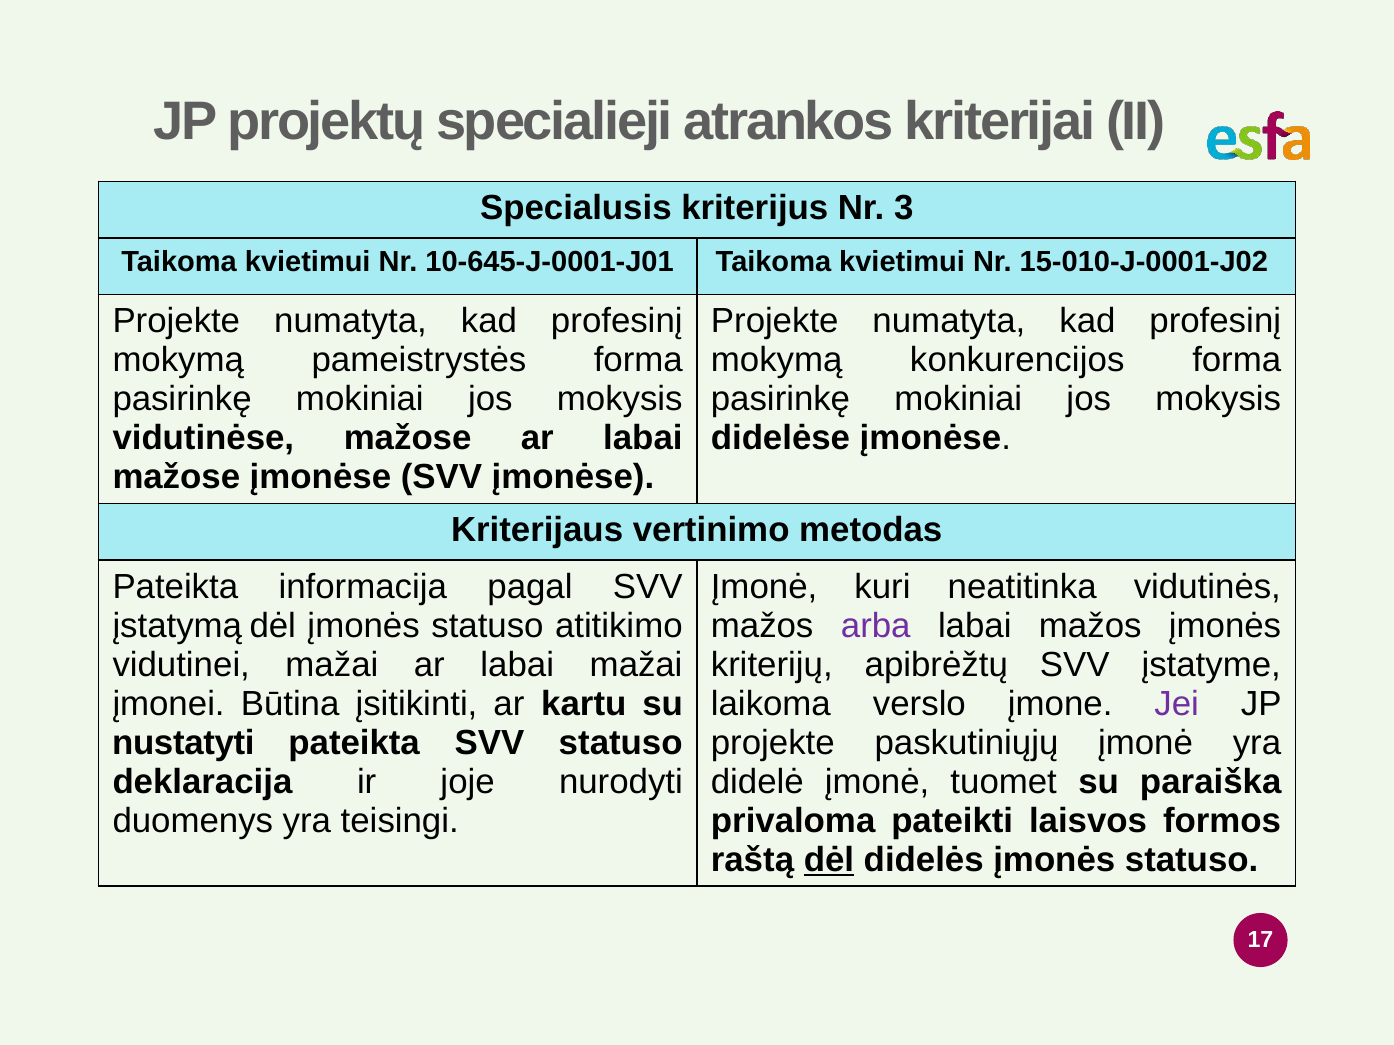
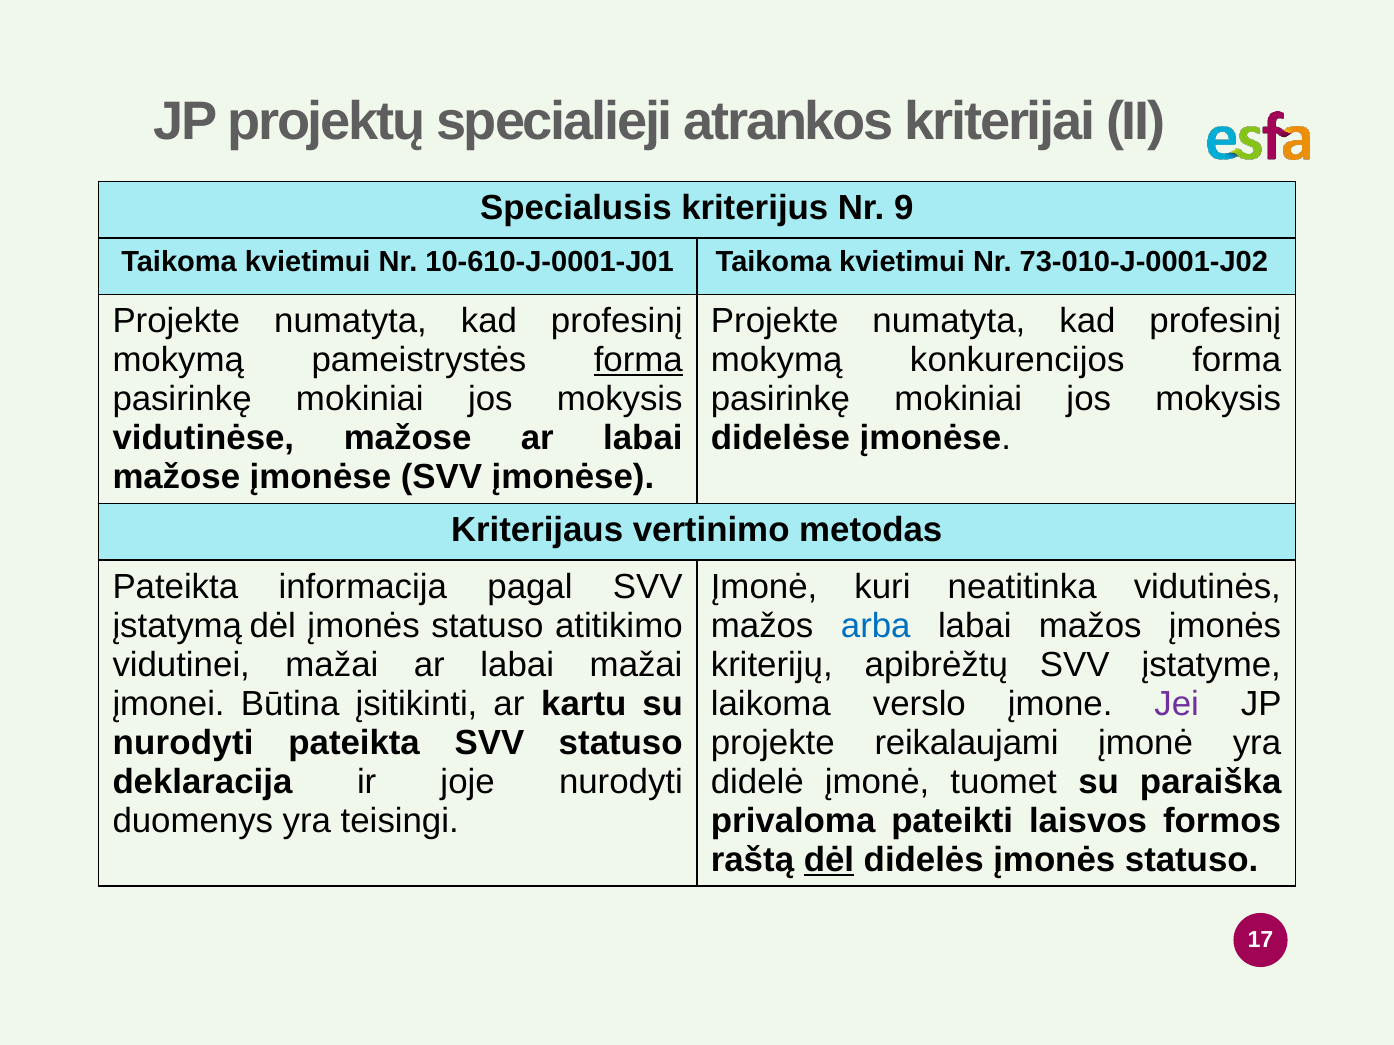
3: 3 -> 9
10-645-J-0001-J01: 10-645-J-0001-J01 -> 10-610-J-0001-J01
15-010-J-0001-J02: 15-010-J-0001-J02 -> 73-010-J-0001-J02
forma at (638, 361) underline: none -> present
arba colour: purple -> blue
nustatyti at (183, 743): nustatyti -> nurodyti
paskutiniųjų: paskutiniųjų -> reikalaujami
